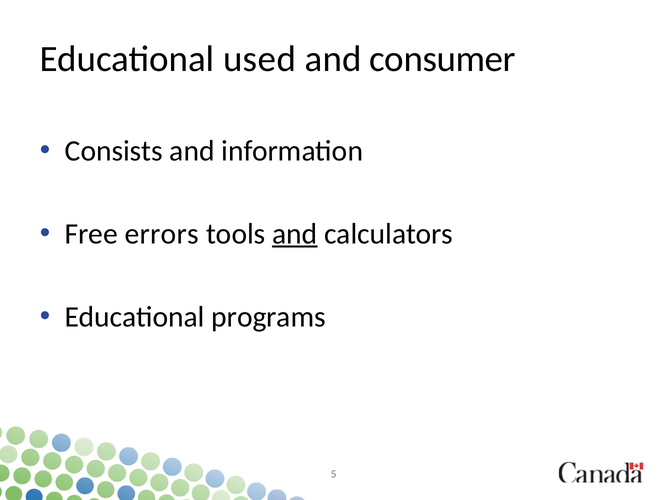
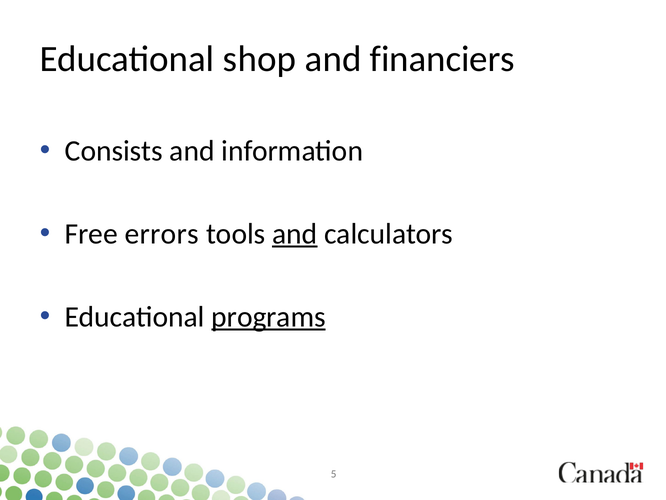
used: used -> shop
consumer: consumer -> financiers
programs underline: none -> present
